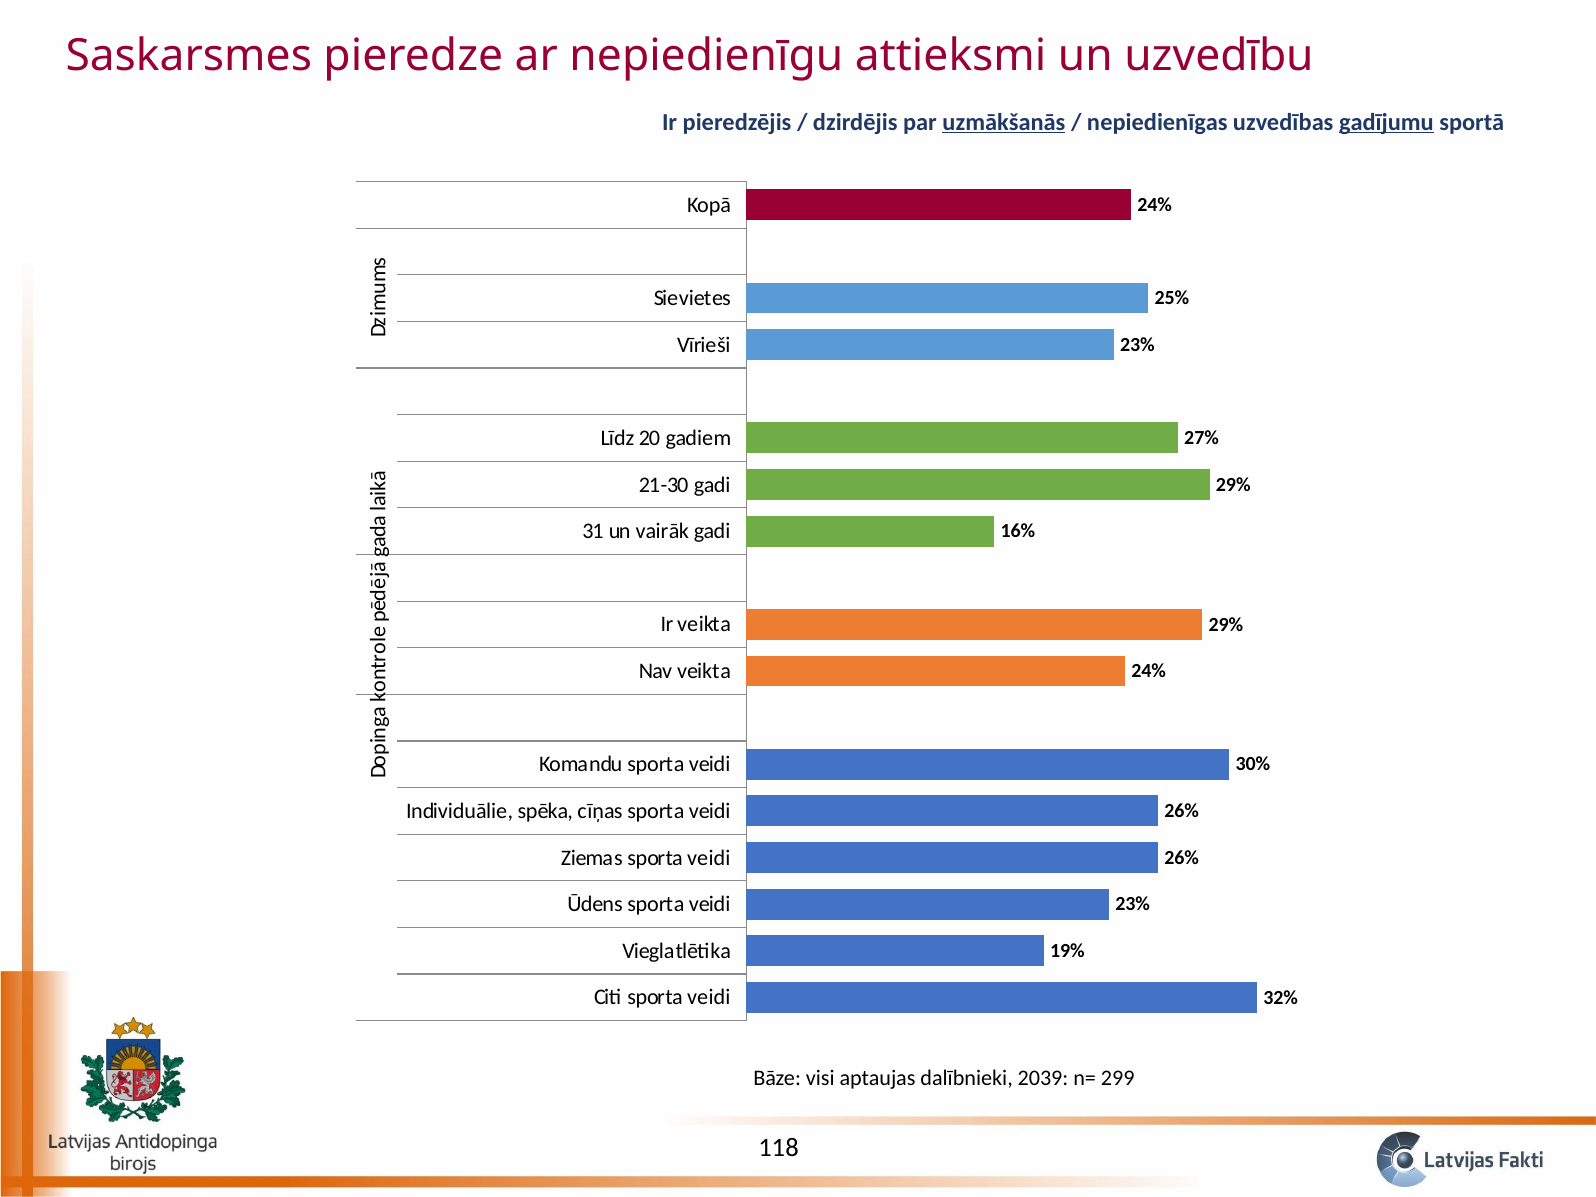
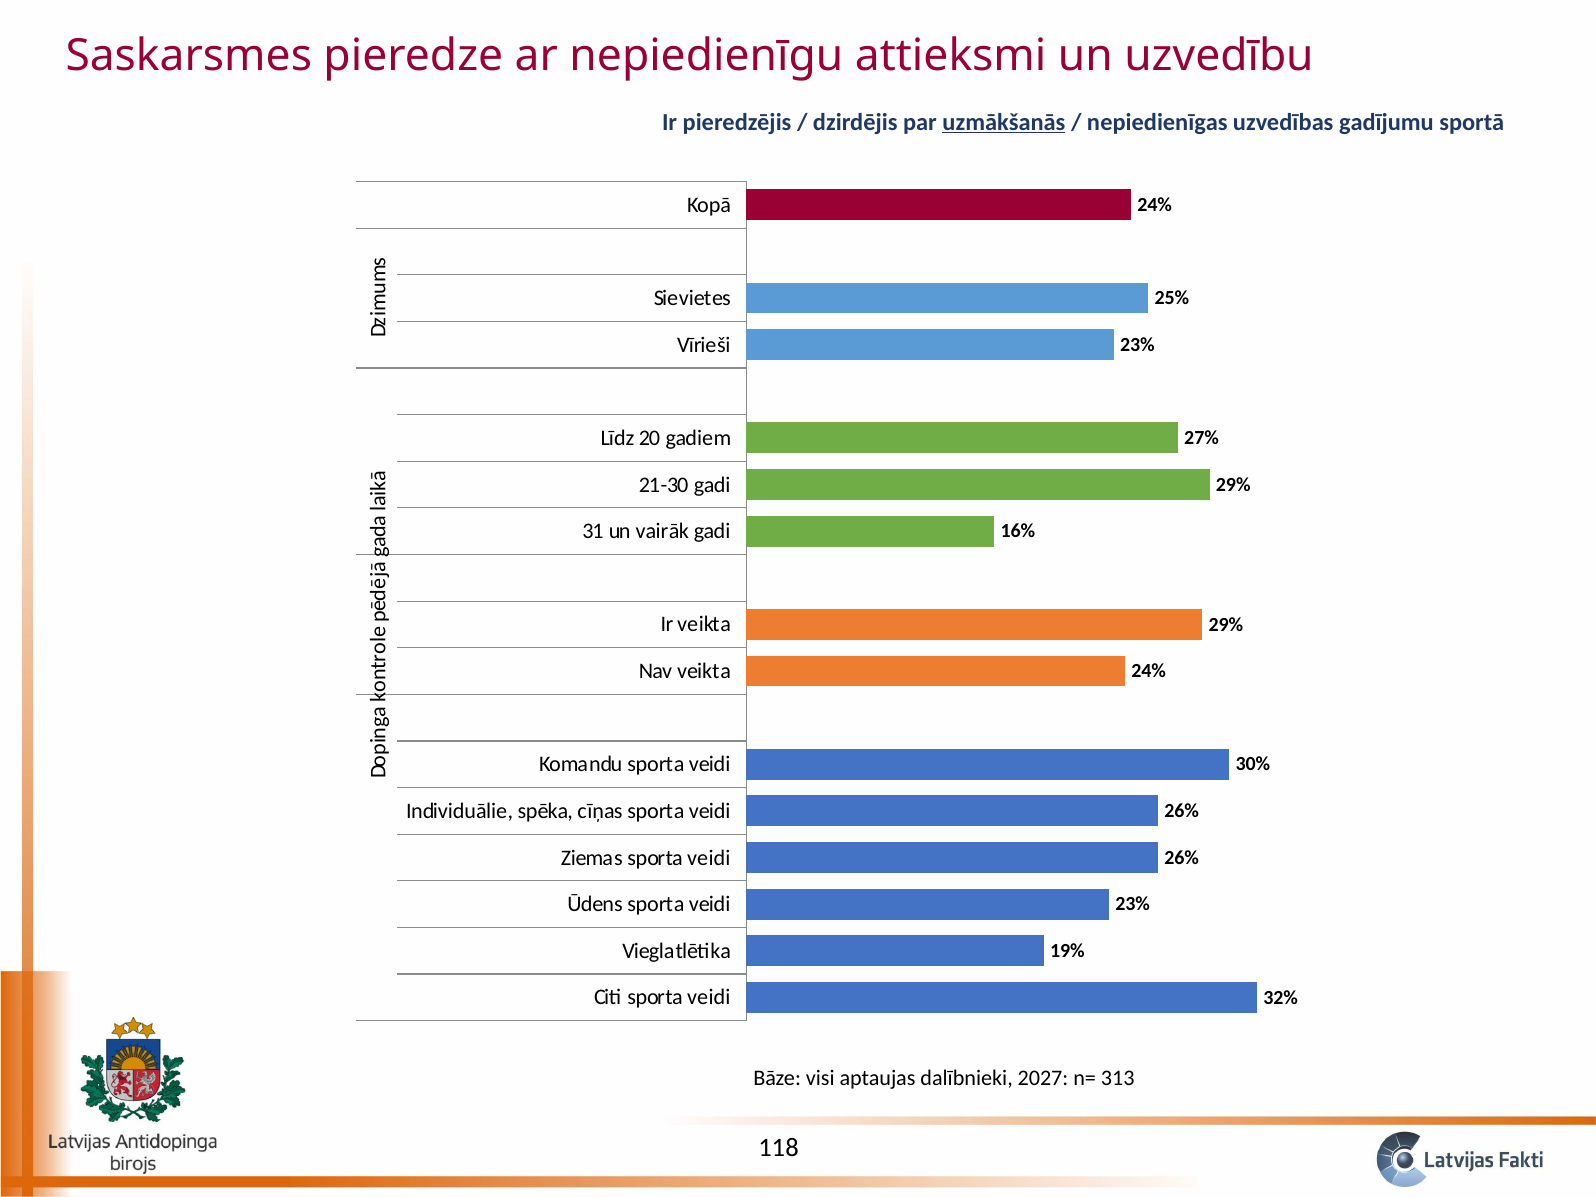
gadījumu underline: present -> none
2039: 2039 -> 2027
299: 299 -> 313
